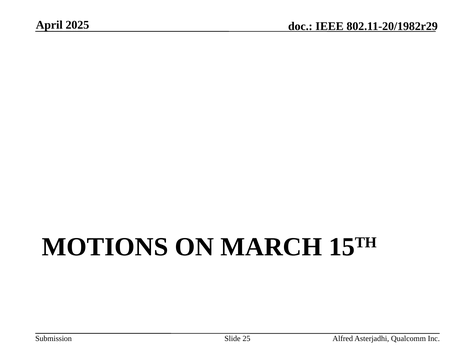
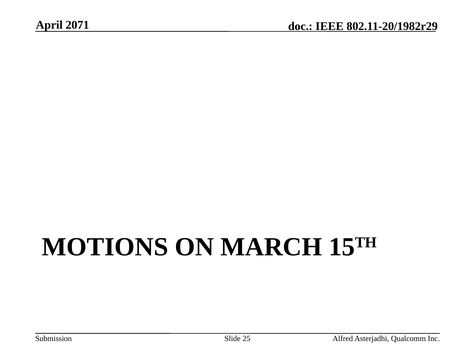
2025: 2025 -> 2071
